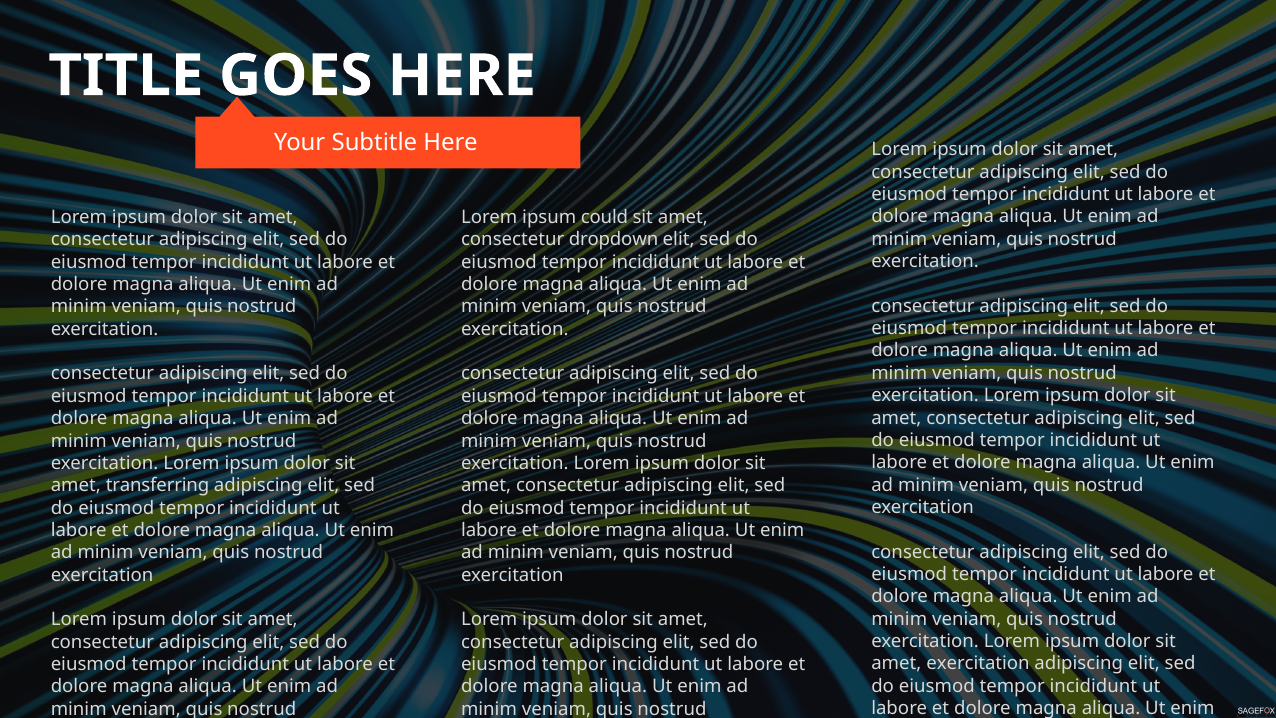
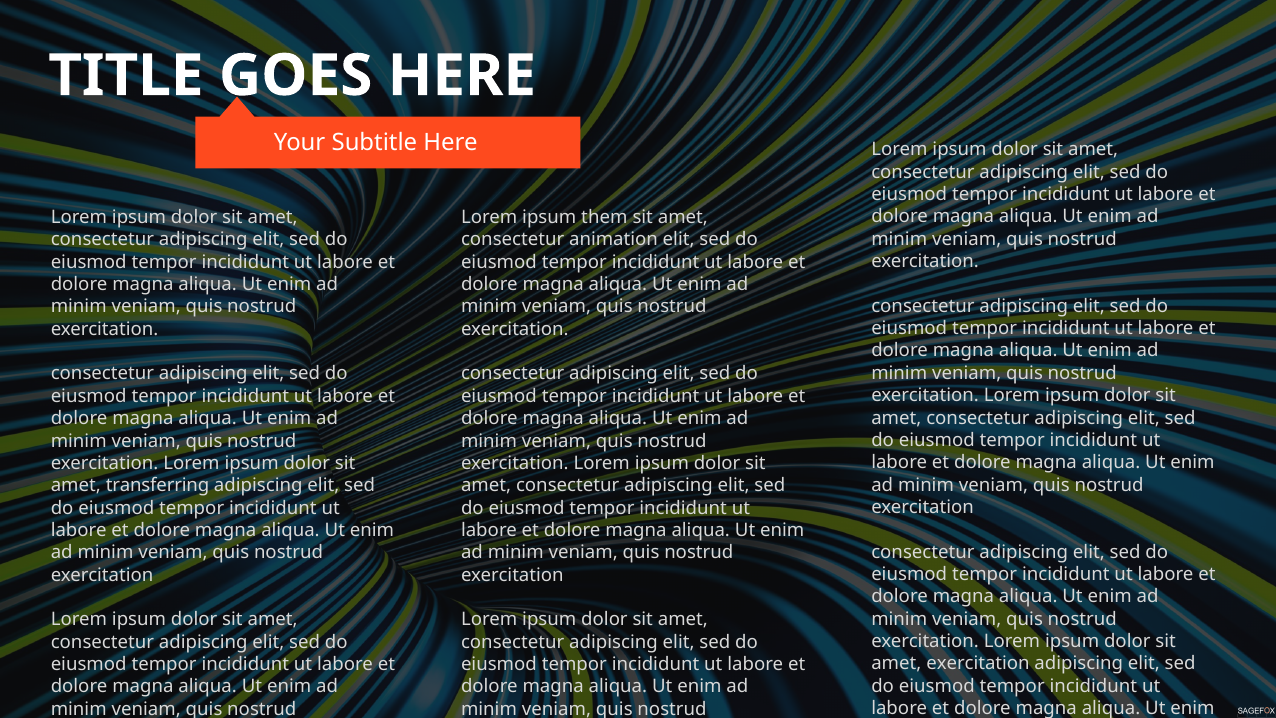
could: could -> them
dropdown: dropdown -> animation
